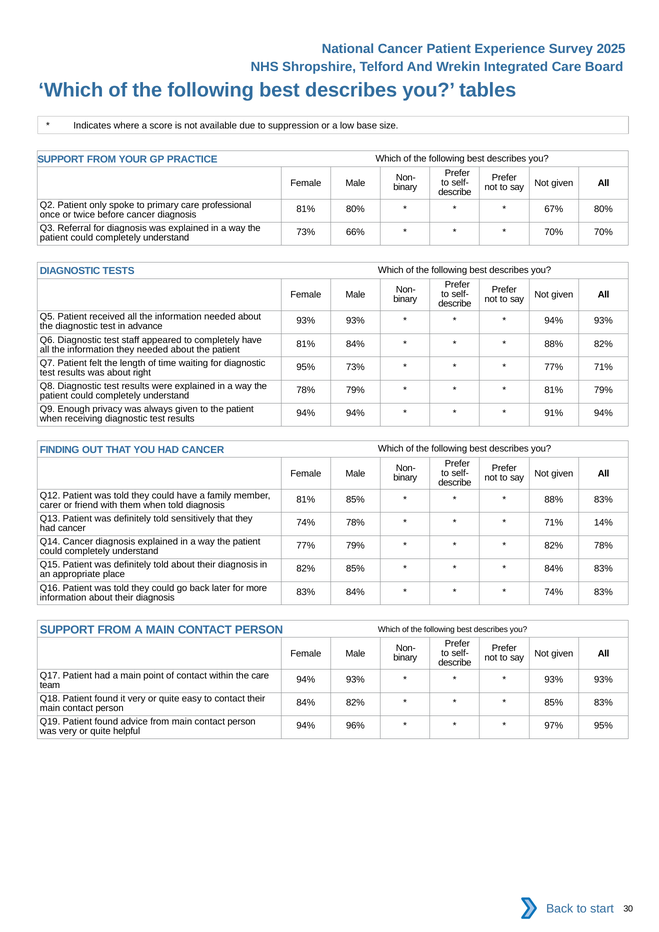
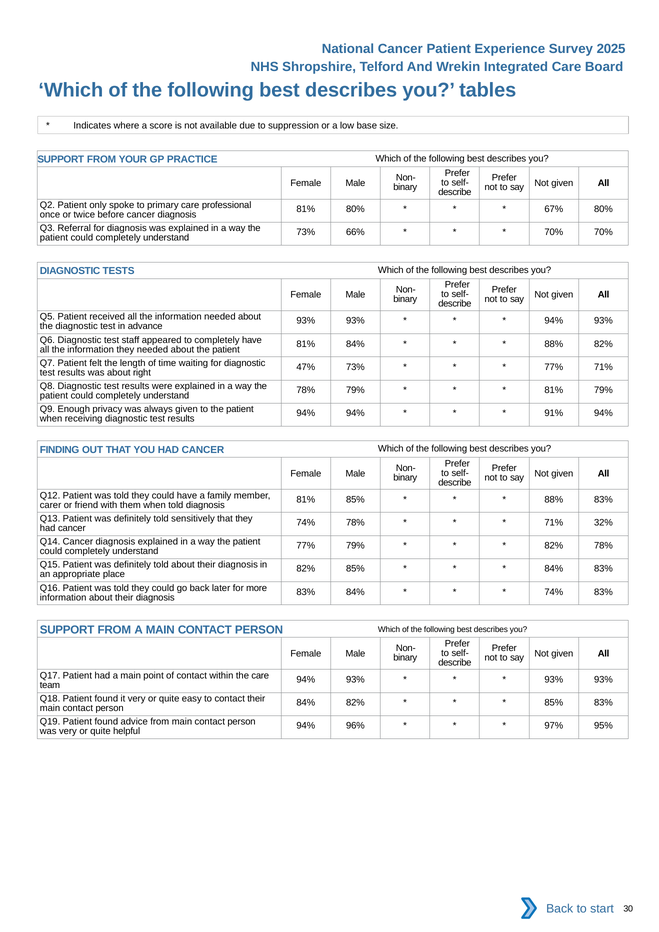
95% at (306, 367): 95% -> 47%
14%: 14% -> 32%
